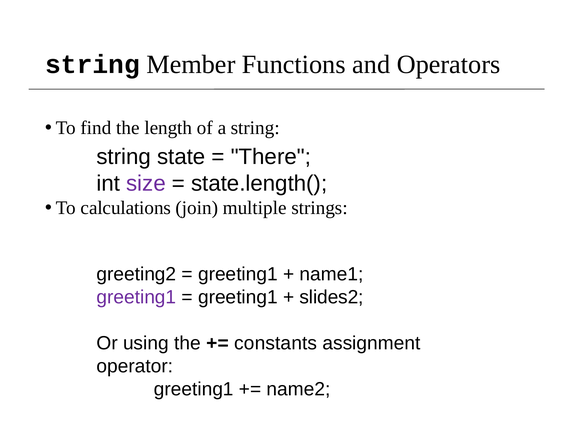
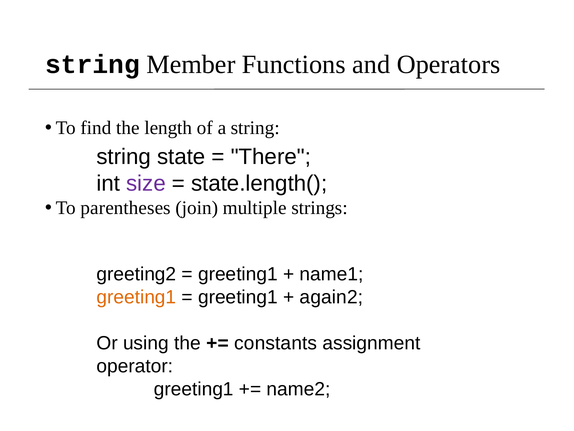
calculations: calculations -> parentheses
greeting1 at (136, 297) colour: purple -> orange
slides2: slides2 -> again2
